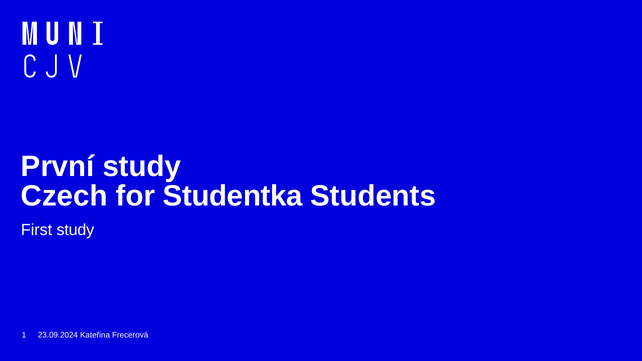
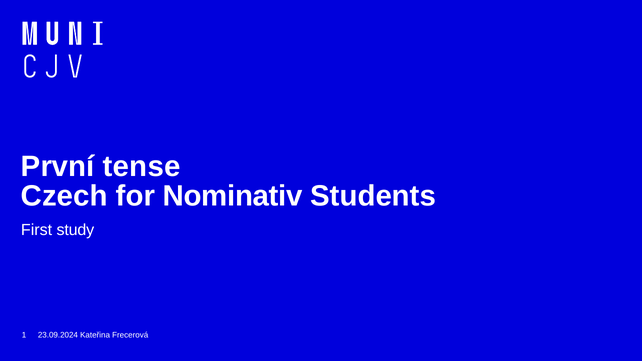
První study: study -> tense
Studentka: Studentka -> Nominativ
